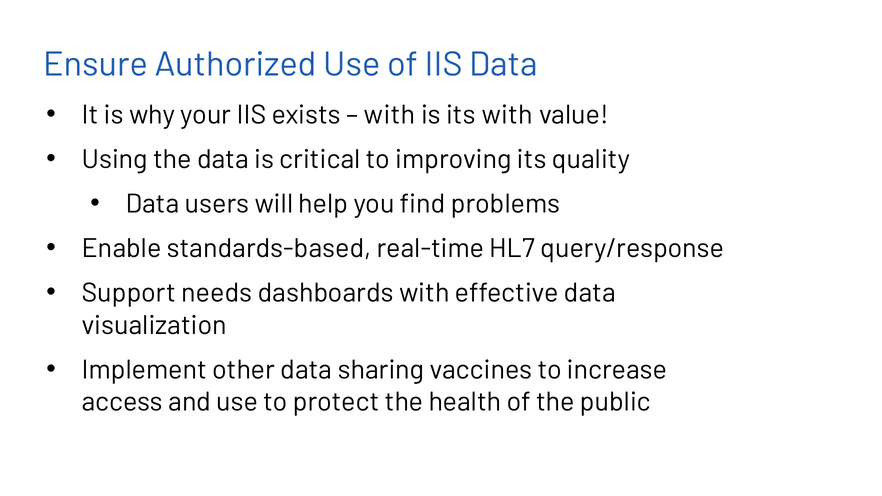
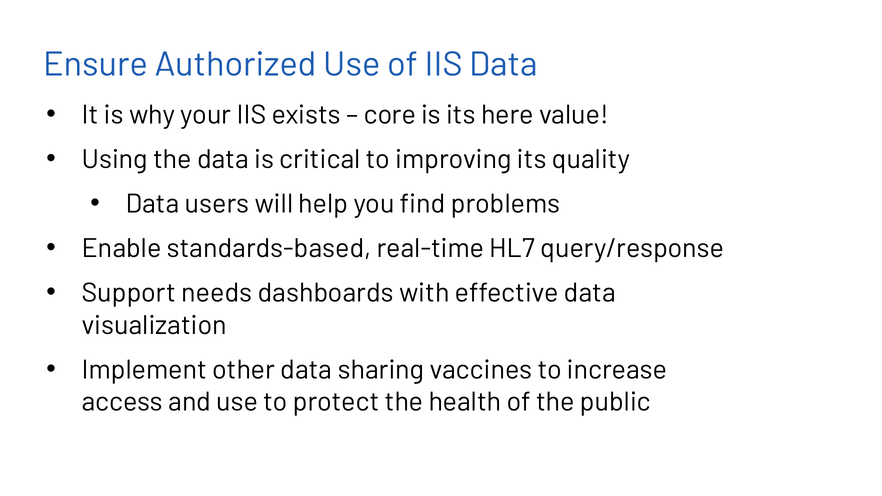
with at (390, 115): with -> core
its with: with -> here
